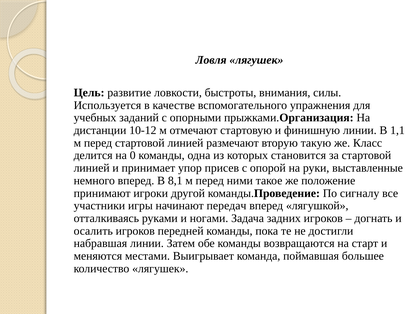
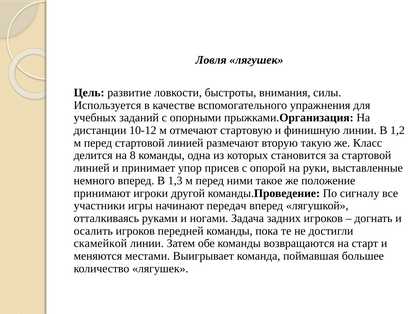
1,1: 1,1 -> 1,2
0: 0 -> 8
8,1: 8,1 -> 1,3
набравшая: набравшая -> скамейкой
